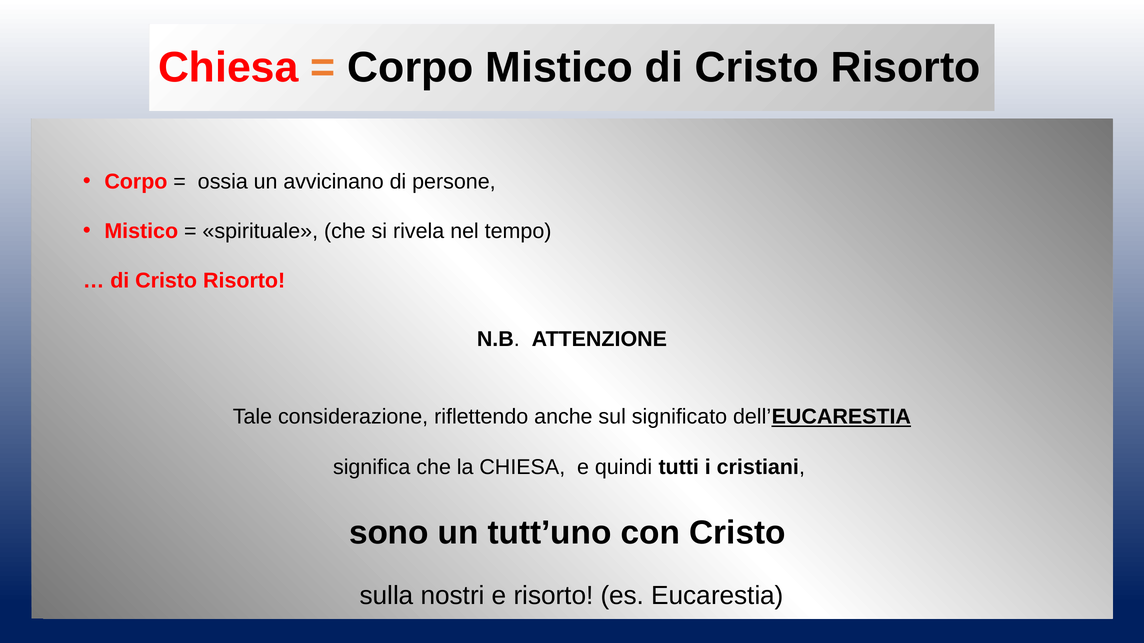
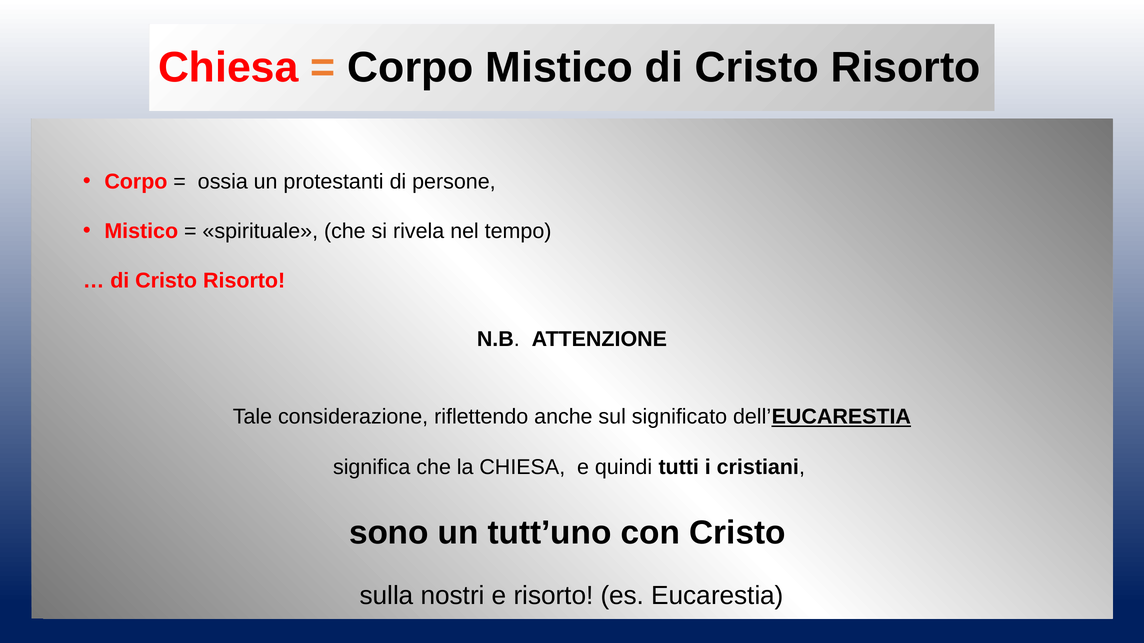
avvicinano: avvicinano -> protestanti
